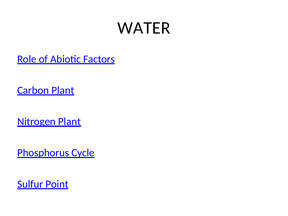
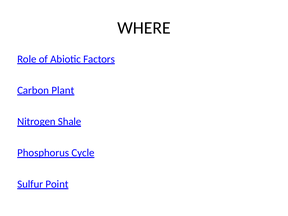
WATER: WATER -> WHERE
Nitrogen Plant: Plant -> Shale
